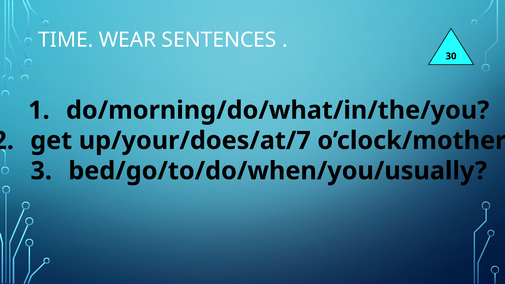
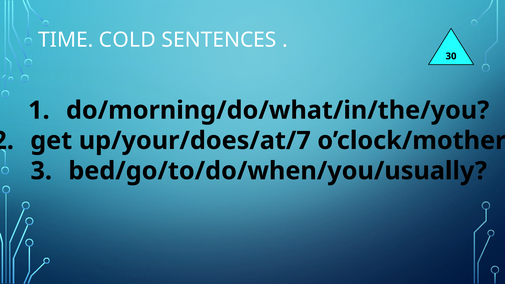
WEAR: WEAR -> COLD
